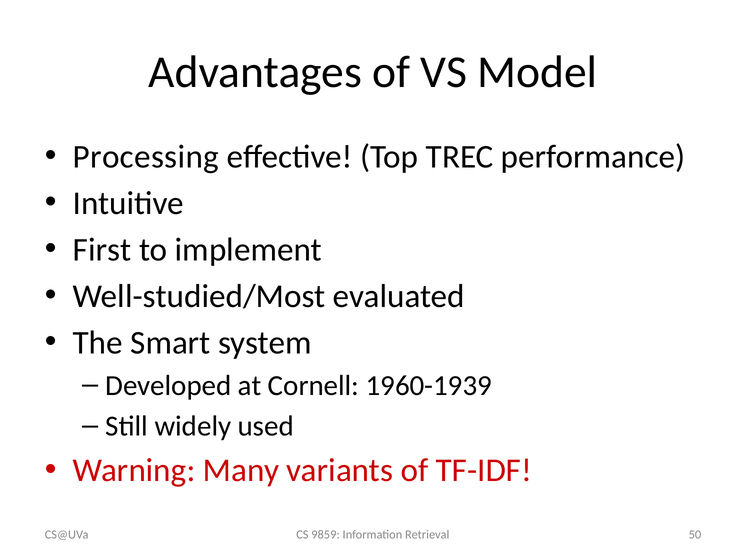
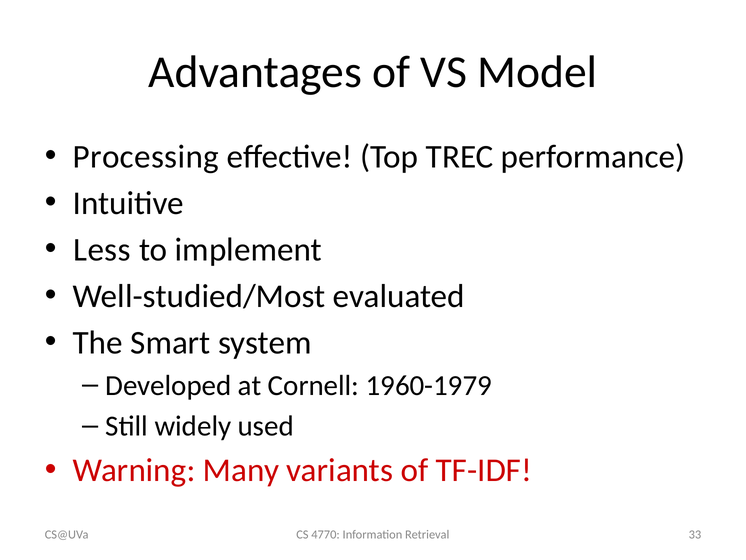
First: First -> Less
1960-1939: 1960-1939 -> 1960-1979
9859: 9859 -> 4770
50: 50 -> 33
